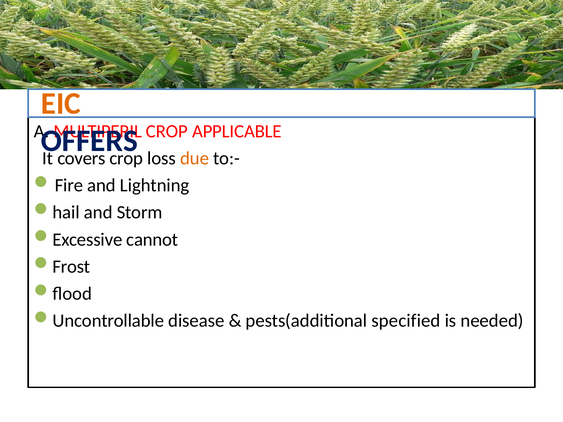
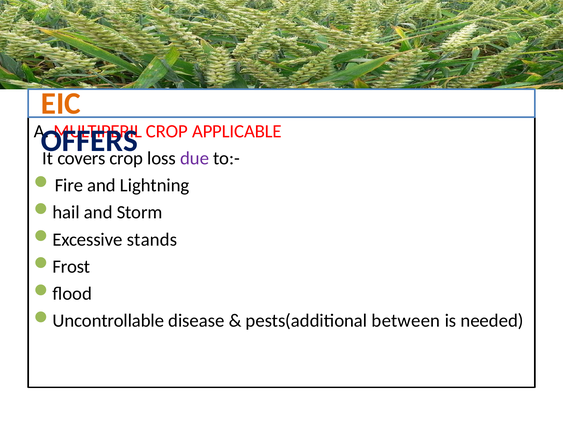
due colour: orange -> purple
cannot: cannot -> stands
specified: specified -> between
